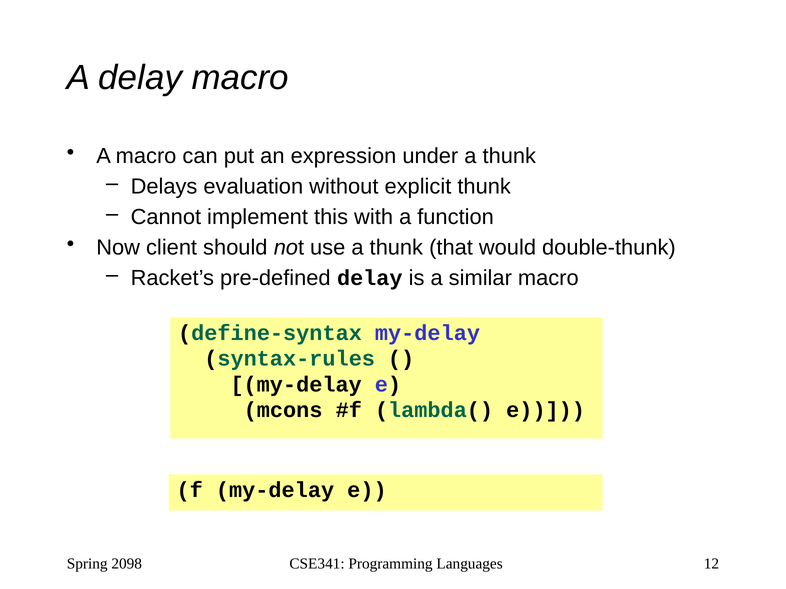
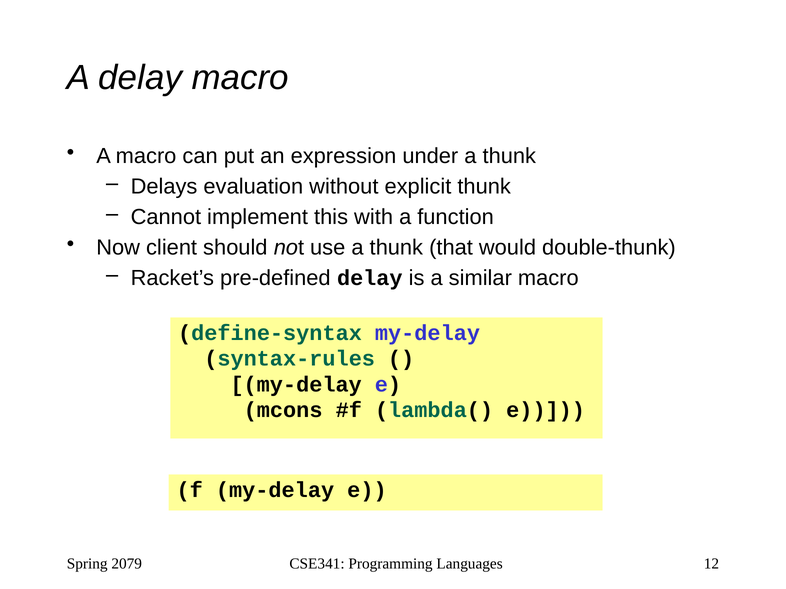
2098: 2098 -> 2079
